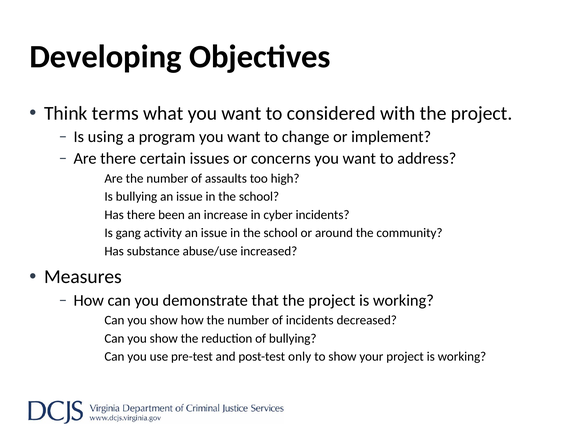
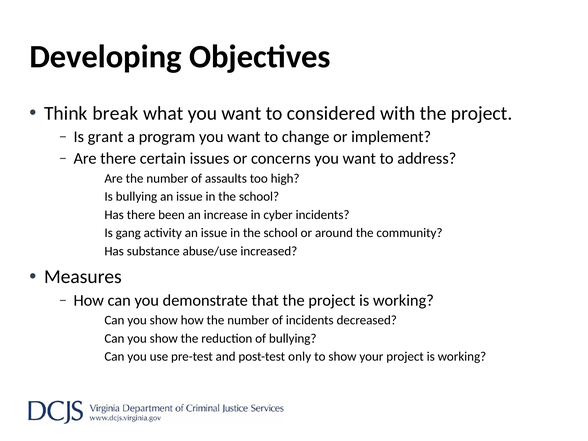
terms: terms -> break
using: using -> grant
